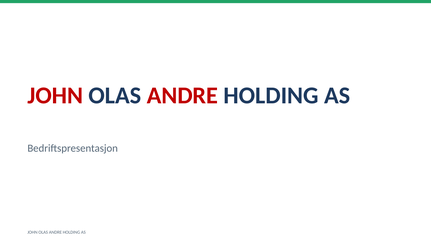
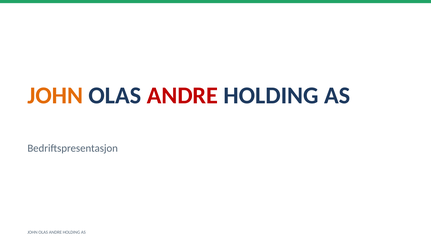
JOHN at (55, 96) colour: red -> orange
